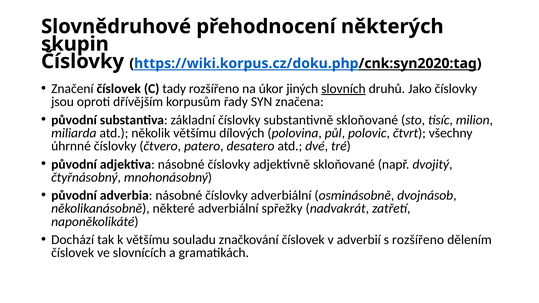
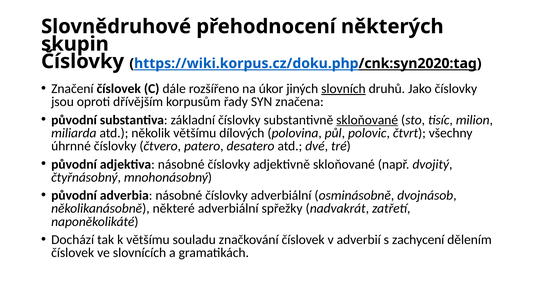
tady: tady -> dále
skloňované at (367, 120) underline: none -> present
s rozšířeno: rozšířeno -> zachycení
